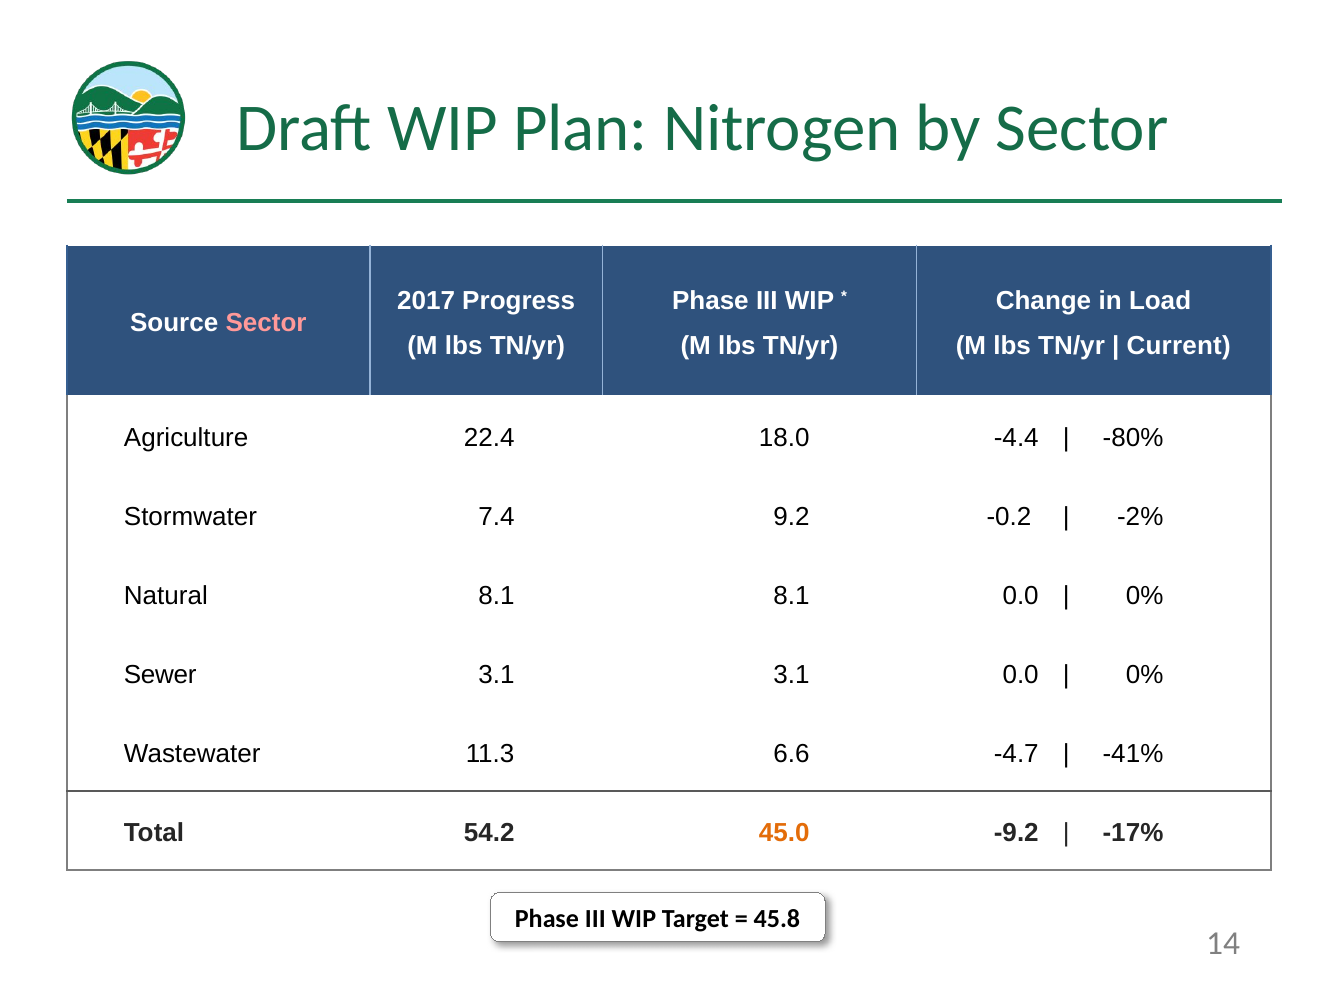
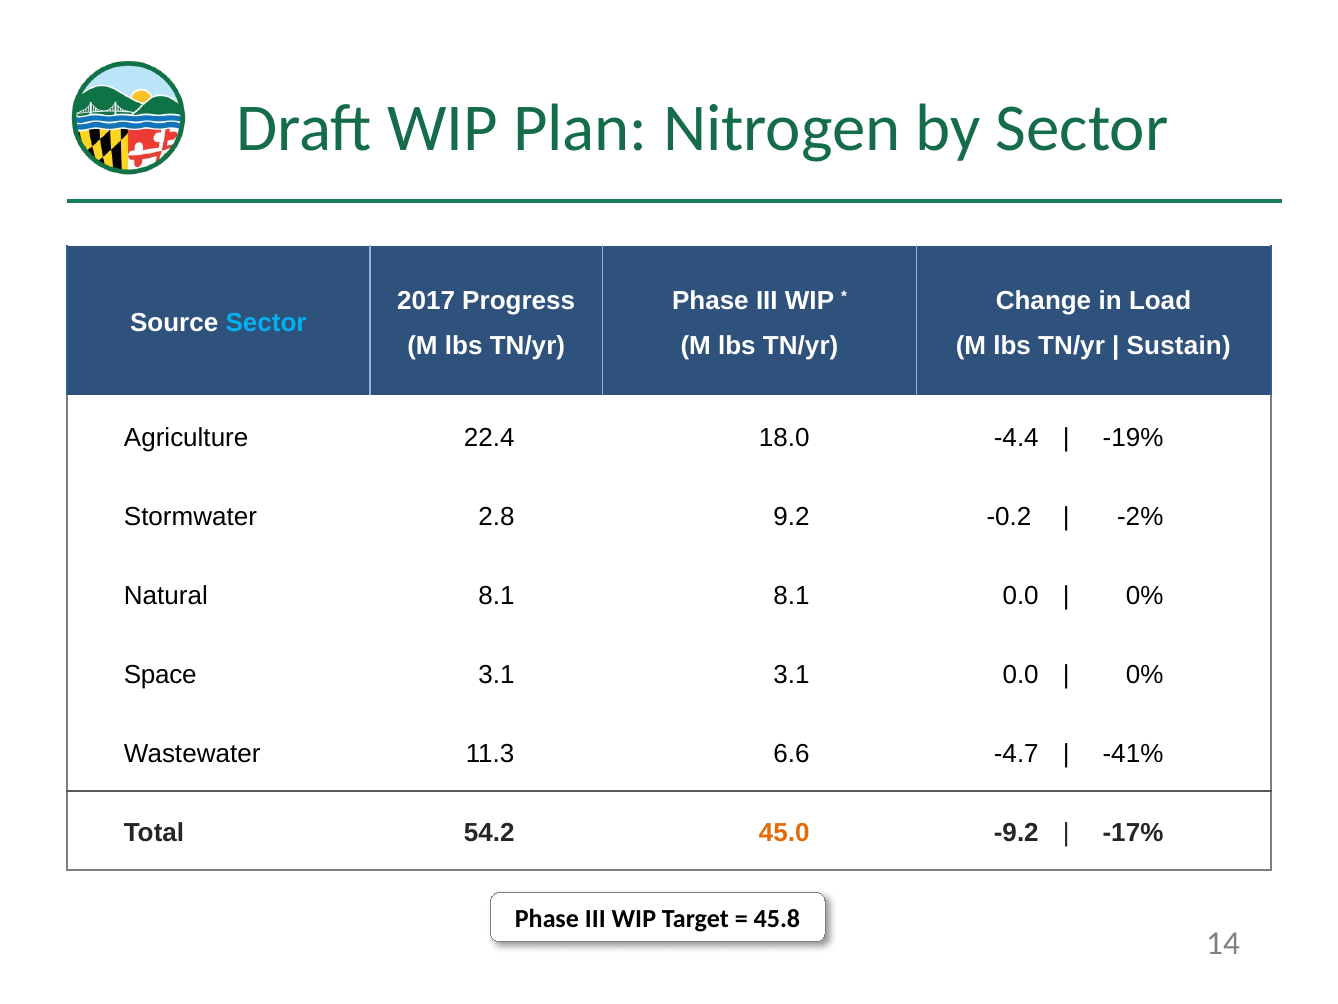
Sector at (266, 323) colour: pink -> light blue
Current: Current -> Sustain
-80%: -80% -> -19%
7.4: 7.4 -> 2.8
Sewer: Sewer -> Space
